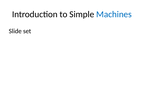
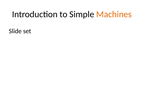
Machines colour: blue -> orange
